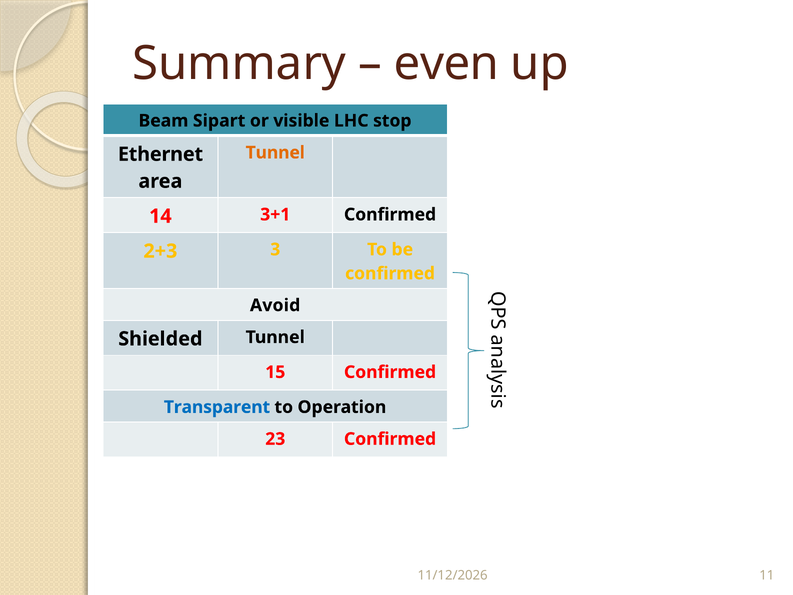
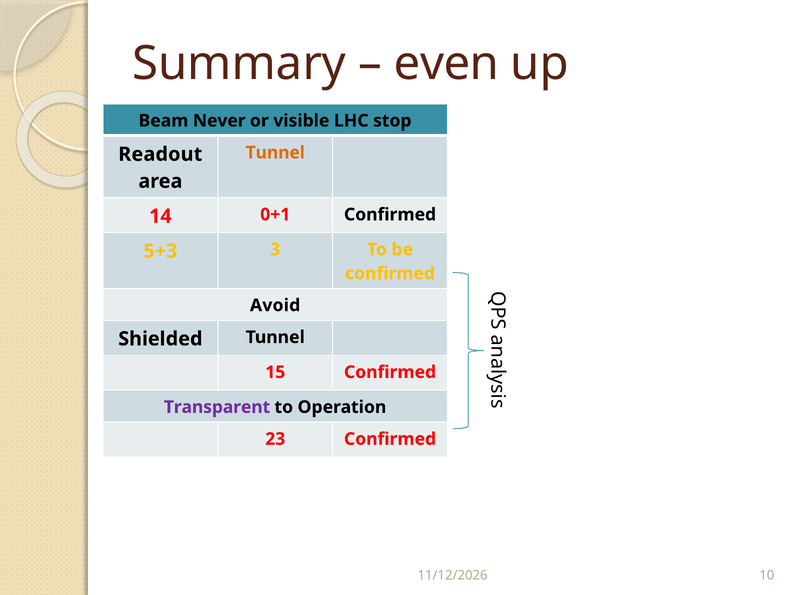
Sipart: Sipart -> Never
Ethernet: Ethernet -> Readout
3+1: 3+1 -> 0+1
2+3: 2+3 -> 5+3
Transparent colour: blue -> purple
11: 11 -> 10
